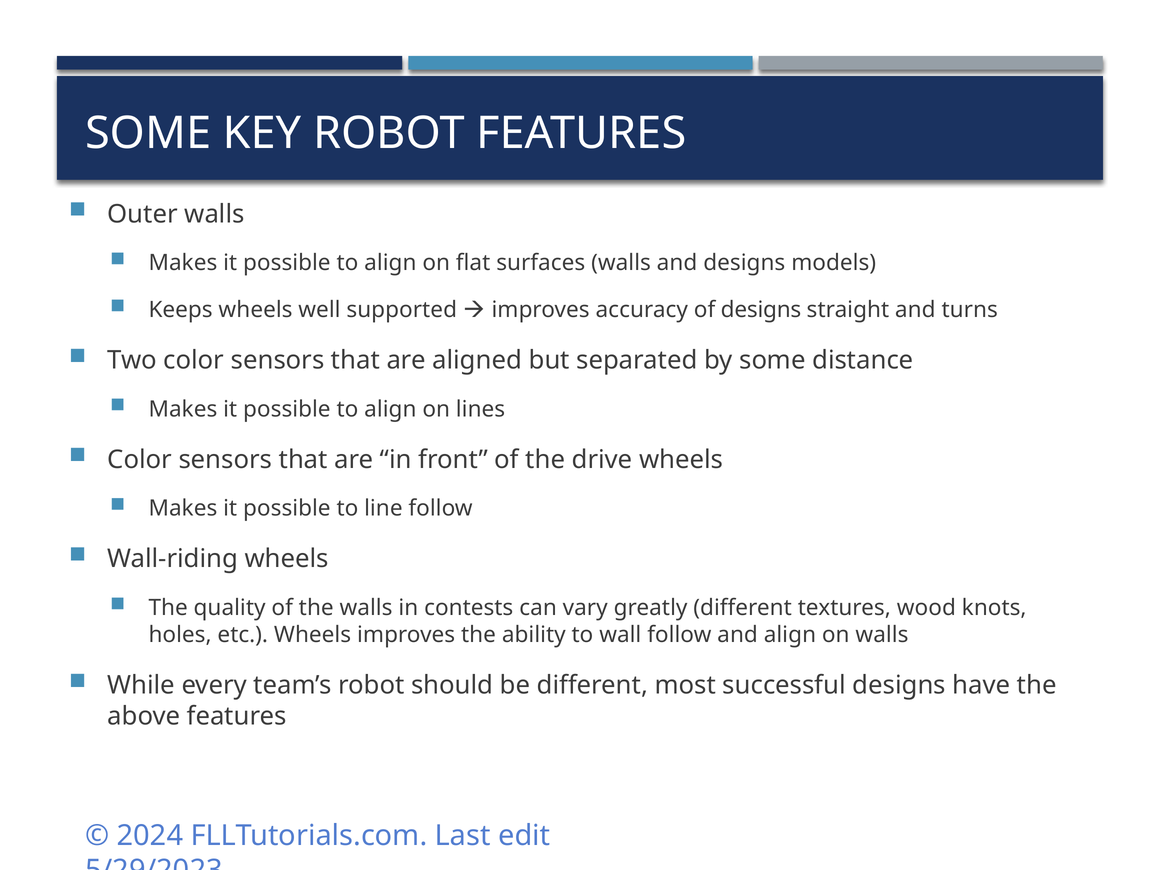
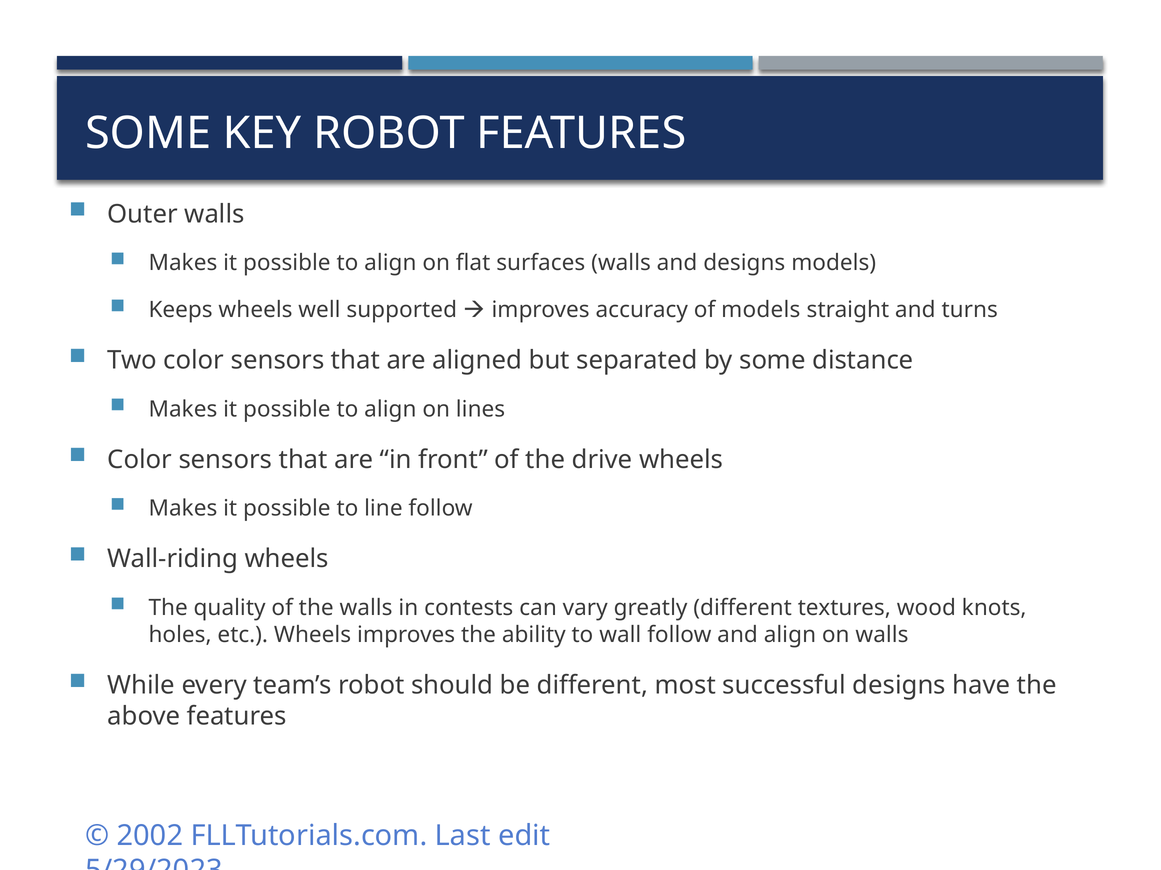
of designs: designs -> models
2024: 2024 -> 2002
